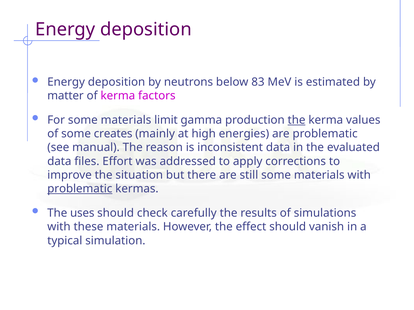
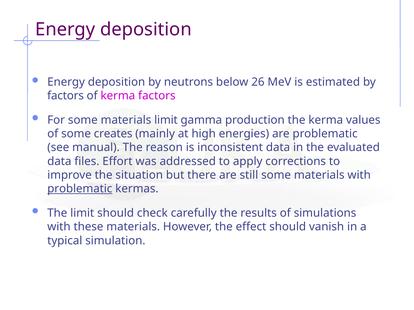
83: 83 -> 26
matter at (66, 96): matter -> factors
the at (297, 120) underline: present -> none
The uses: uses -> limit
